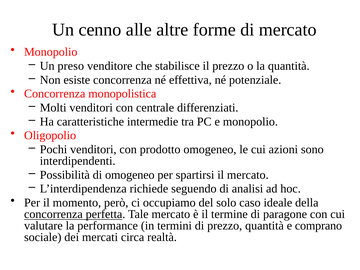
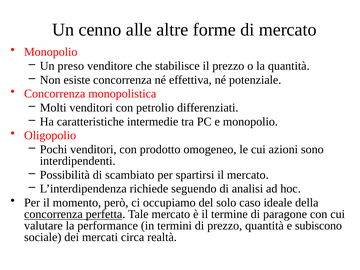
centrale: centrale -> petrolio
di omogeneo: omogeneo -> scambiato
comprano: comprano -> subiscono
